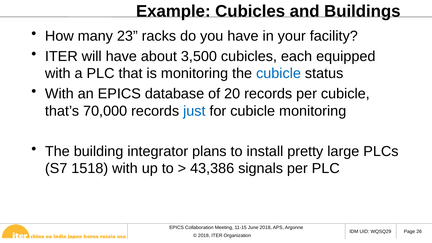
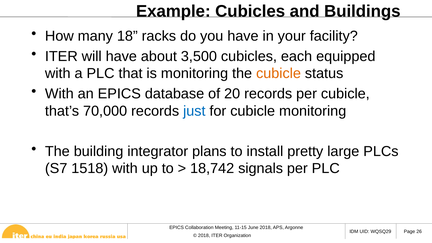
23: 23 -> 18
cubicle at (279, 74) colour: blue -> orange
43,386: 43,386 -> 18,742
